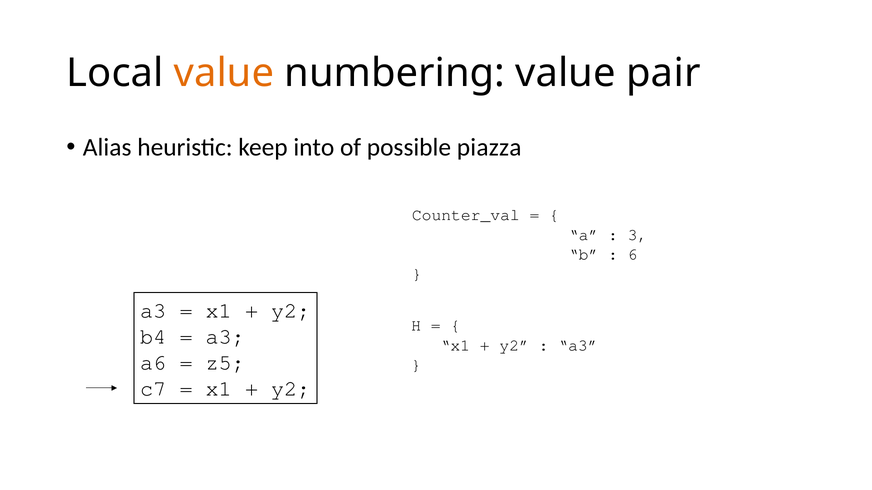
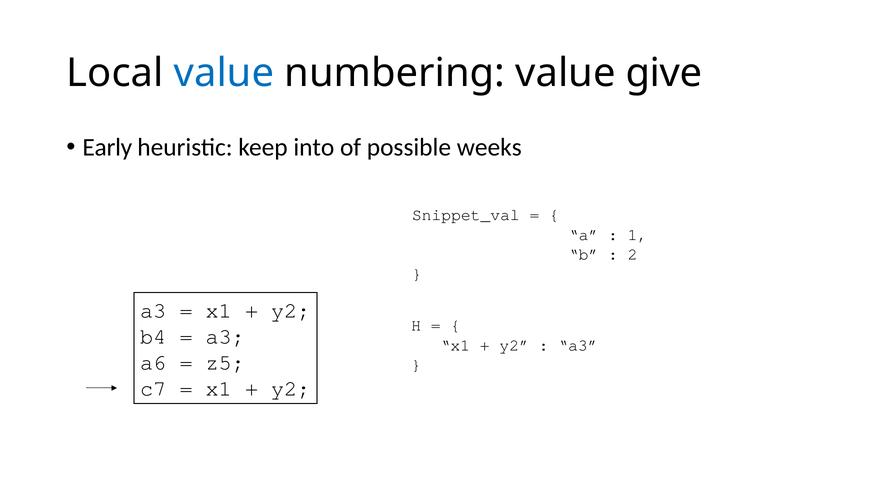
value at (224, 73) colour: orange -> blue
pair: pair -> give
Alias: Alias -> Early
piazza: piazza -> weeks
Counter_val: Counter_val -> Snippet_val
3: 3 -> 1
6: 6 -> 2
